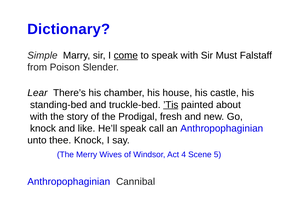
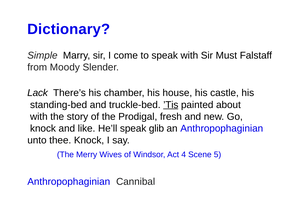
come underline: present -> none
Poison: Poison -> Moody
Lear: Lear -> Lack
call: call -> glib
